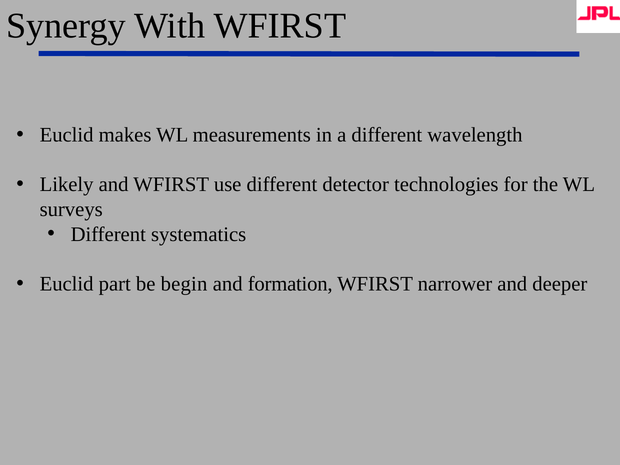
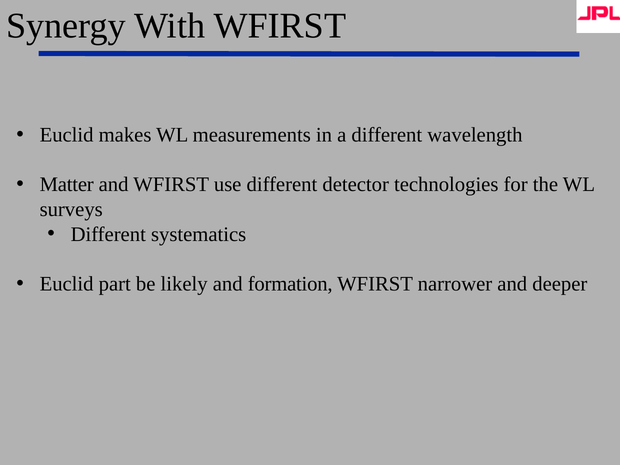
Likely: Likely -> Matter
begin: begin -> likely
